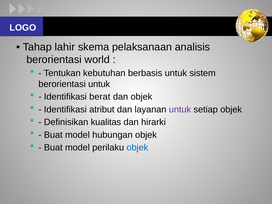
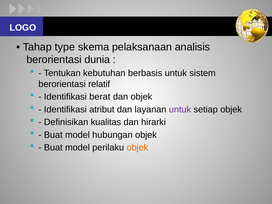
lahir: lahir -> type
world: world -> dunia
berorientasi untuk: untuk -> relatif
objek at (137, 148) colour: blue -> orange
